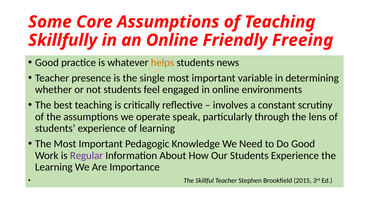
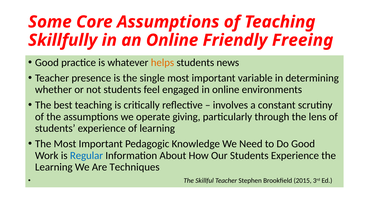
speak: speak -> giving
Regular colour: purple -> blue
Importance: Importance -> Techniques
